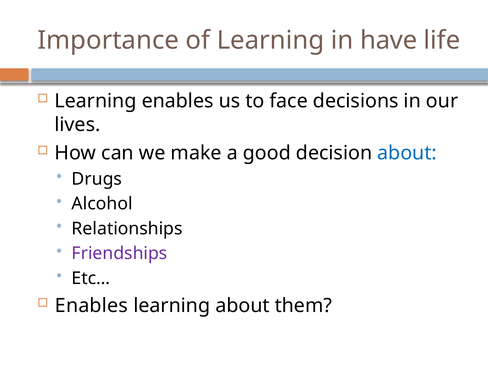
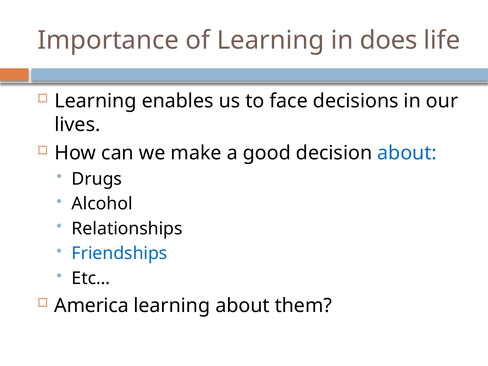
have: have -> does
Friendships colour: purple -> blue
Enables at (91, 306): Enables -> America
